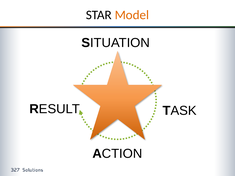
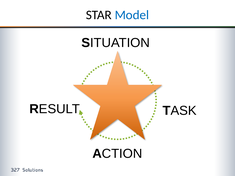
Model colour: orange -> blue
